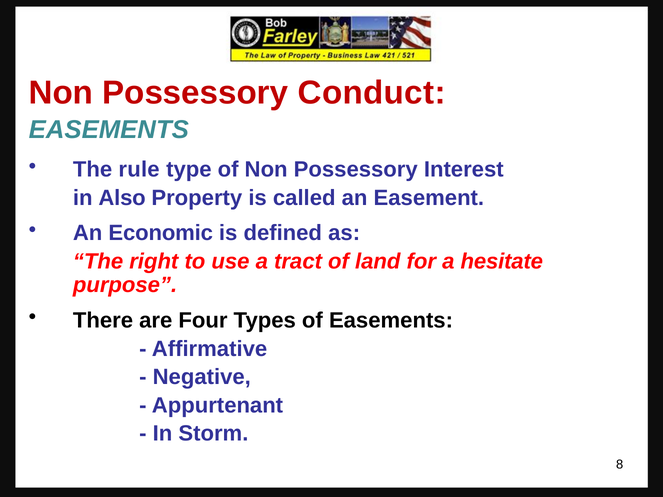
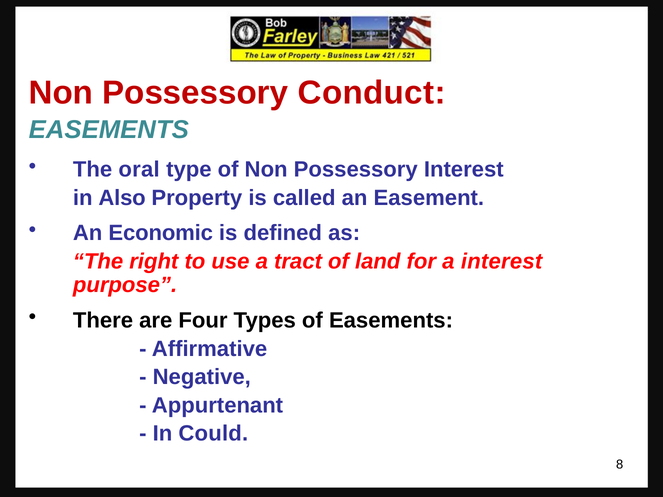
rule: rule -> oral
a hesitate: hesitate -> interest
Storm: Storm -> Could
